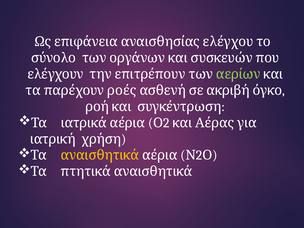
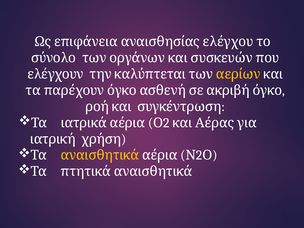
επιτρέπουν: επιτρέπουν -> καλύπτεται
αερίων colour: light green -> yellow
παρέχουν ροές: ροές -> όγκο
